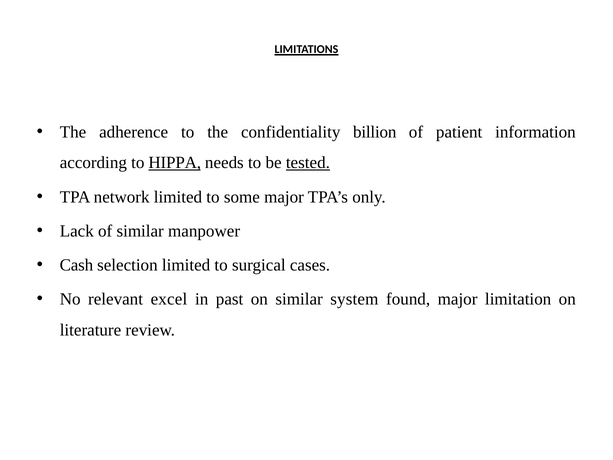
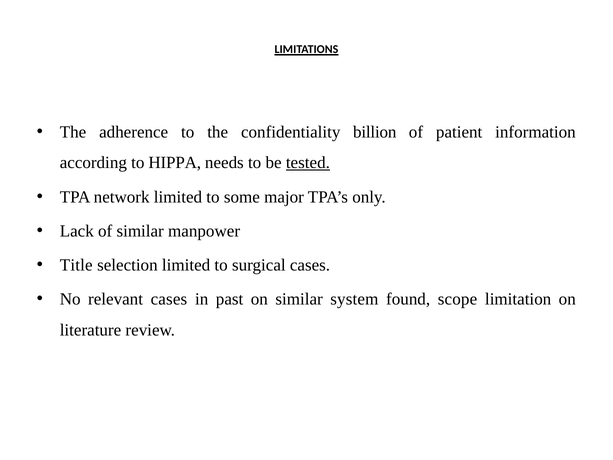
HIPPA underline: present -> none
Cash: Cash -> Title
relevant excel: excel -> cases
found major: major -> scope
